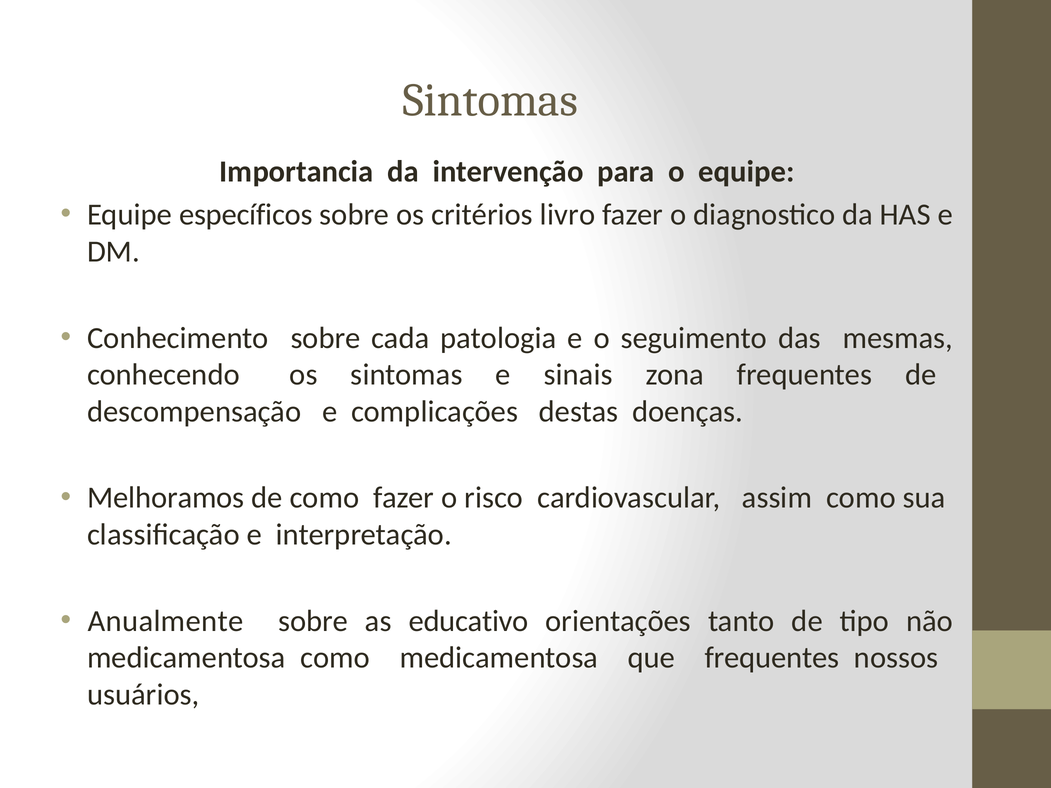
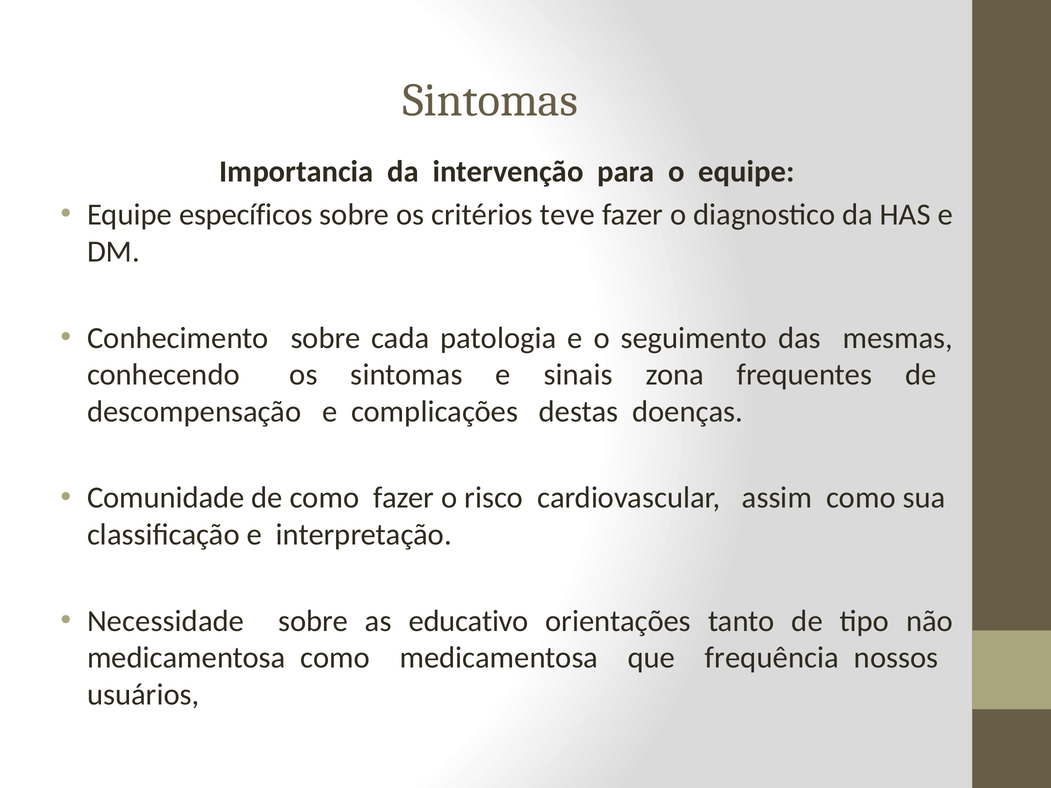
livro: livro -> teve
Melhoramos: Melhoramos -> Comunidade
Anualmente: Anualmente -> Necessidade
que frequentes: frequentes -> frequência
